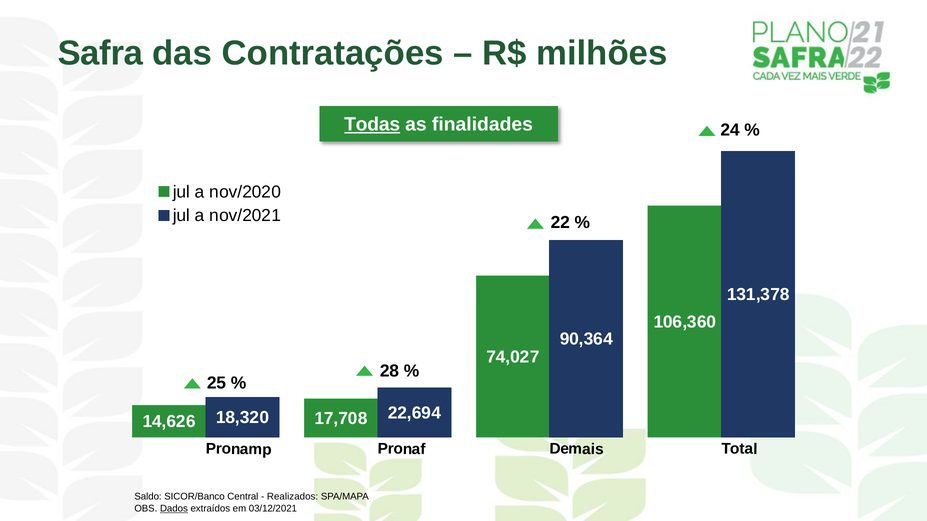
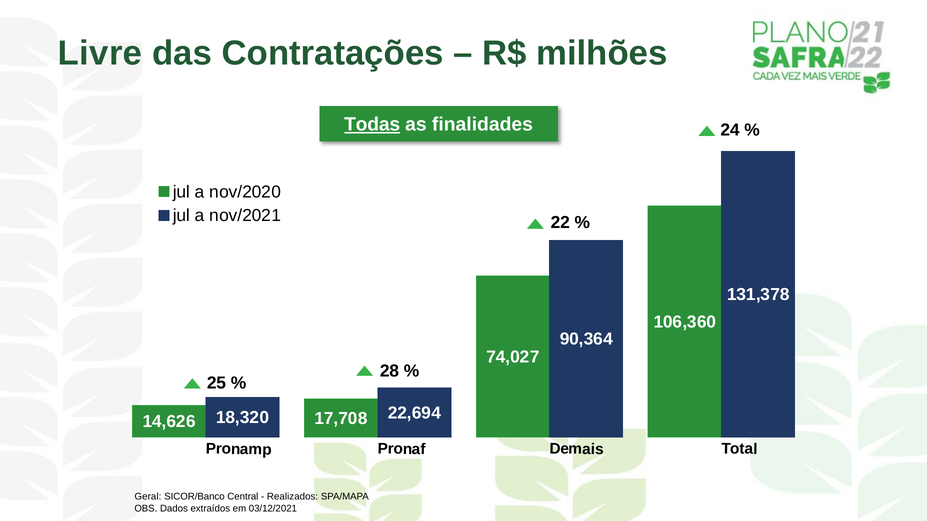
Safra: Safra -> Livre
Saldo: Saldo -> Geral
Dados underline: present -> none
